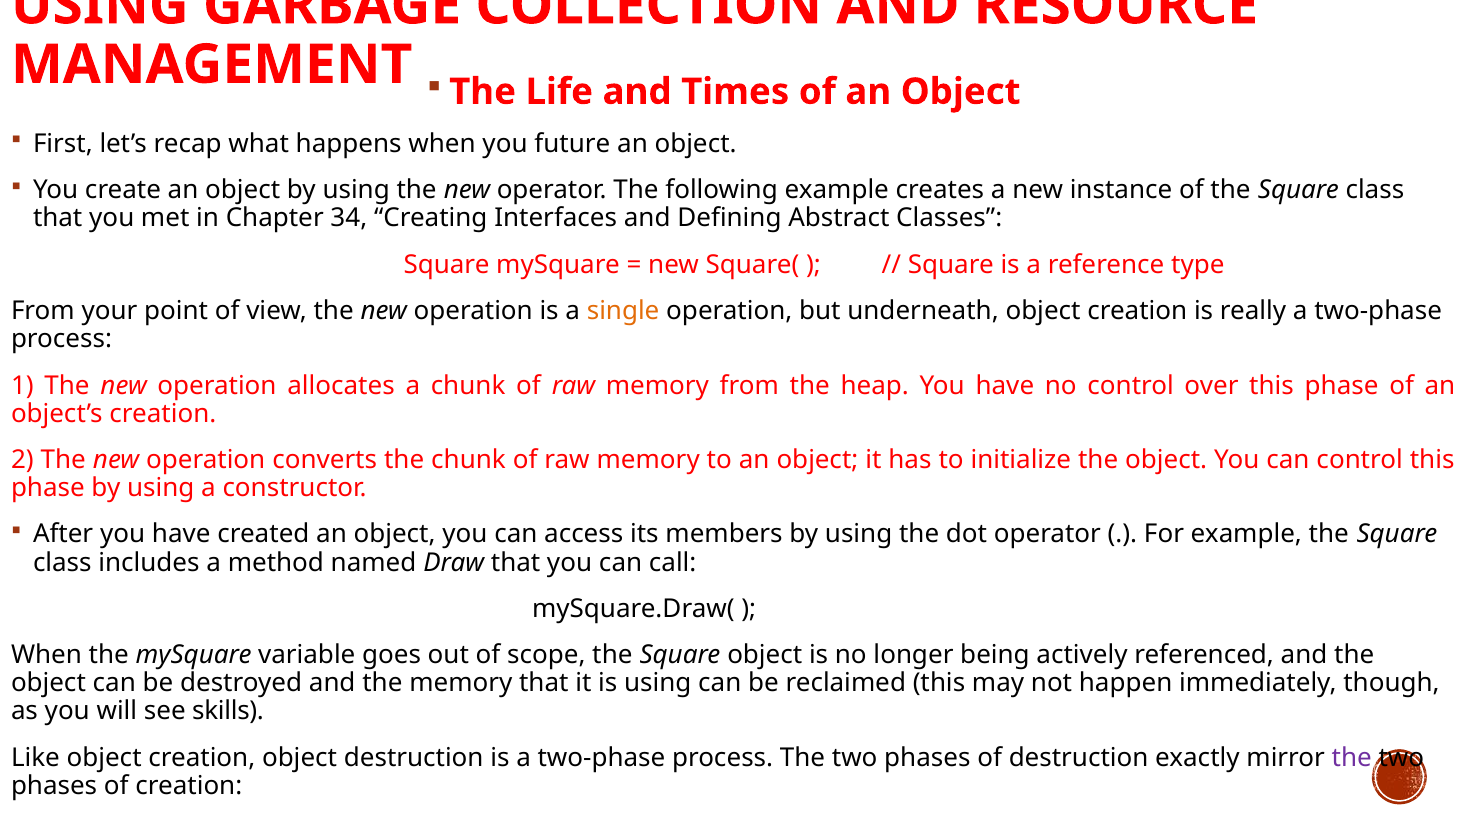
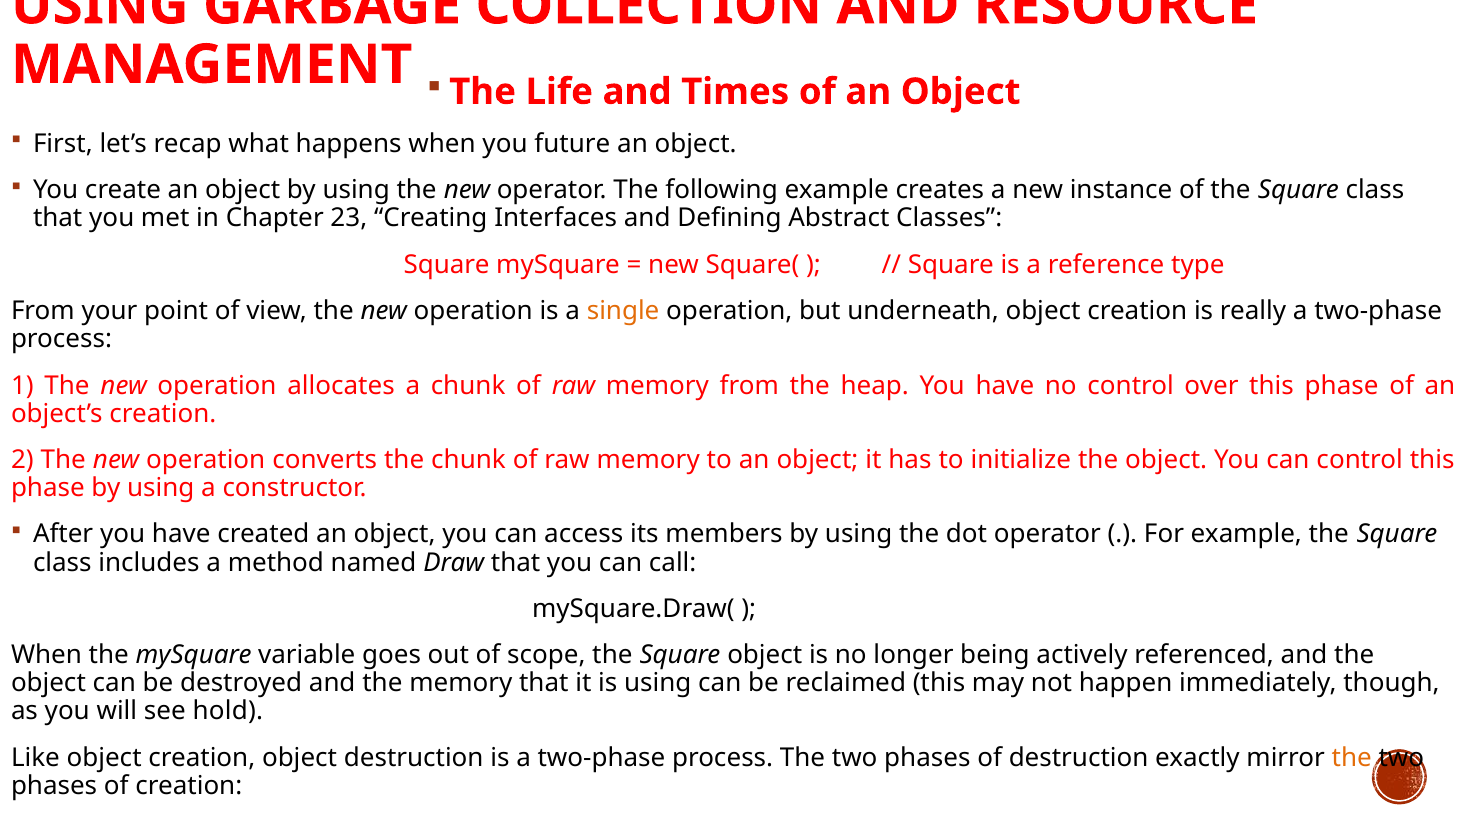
34: 34 -> 23
skills: skills -> hold
the at (1352, 758) colour: purple -> orange
